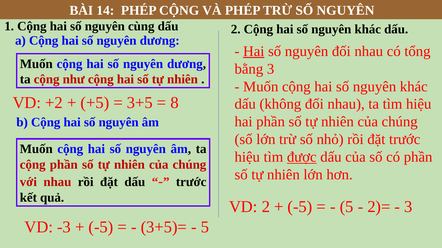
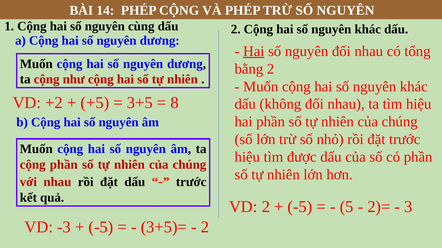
bằng 3: 3 -> 2
được underline: present -> none
5 at (205, 228): 5 -> 2
